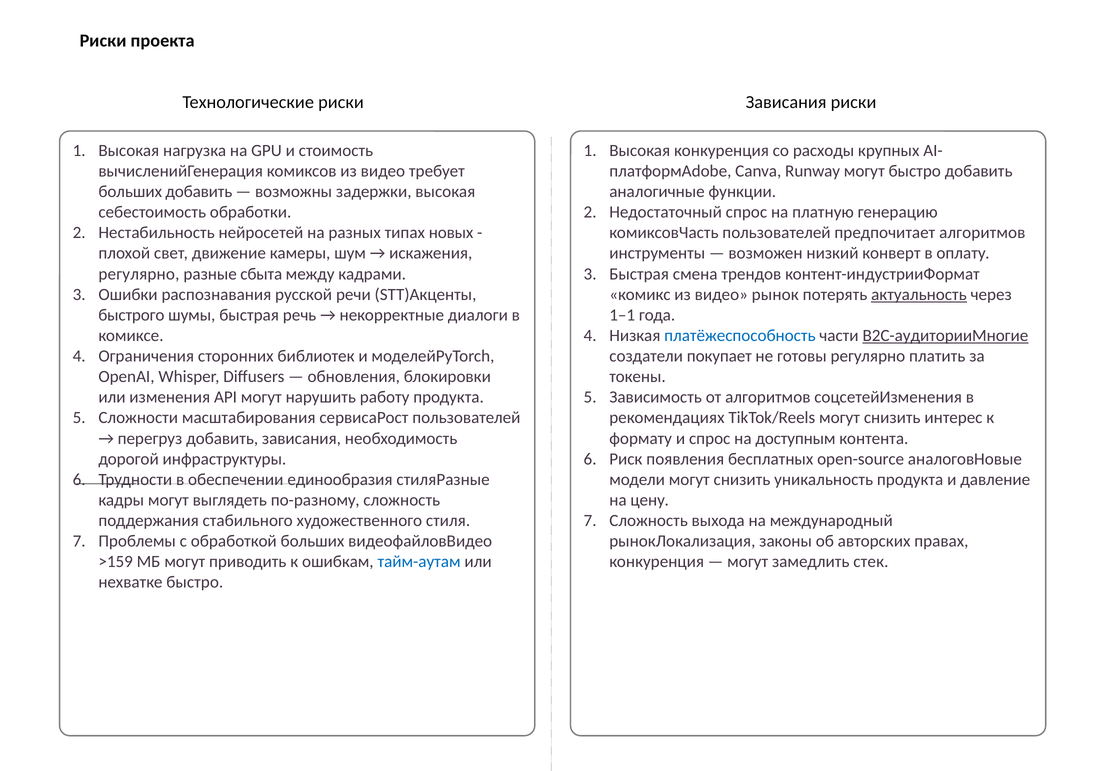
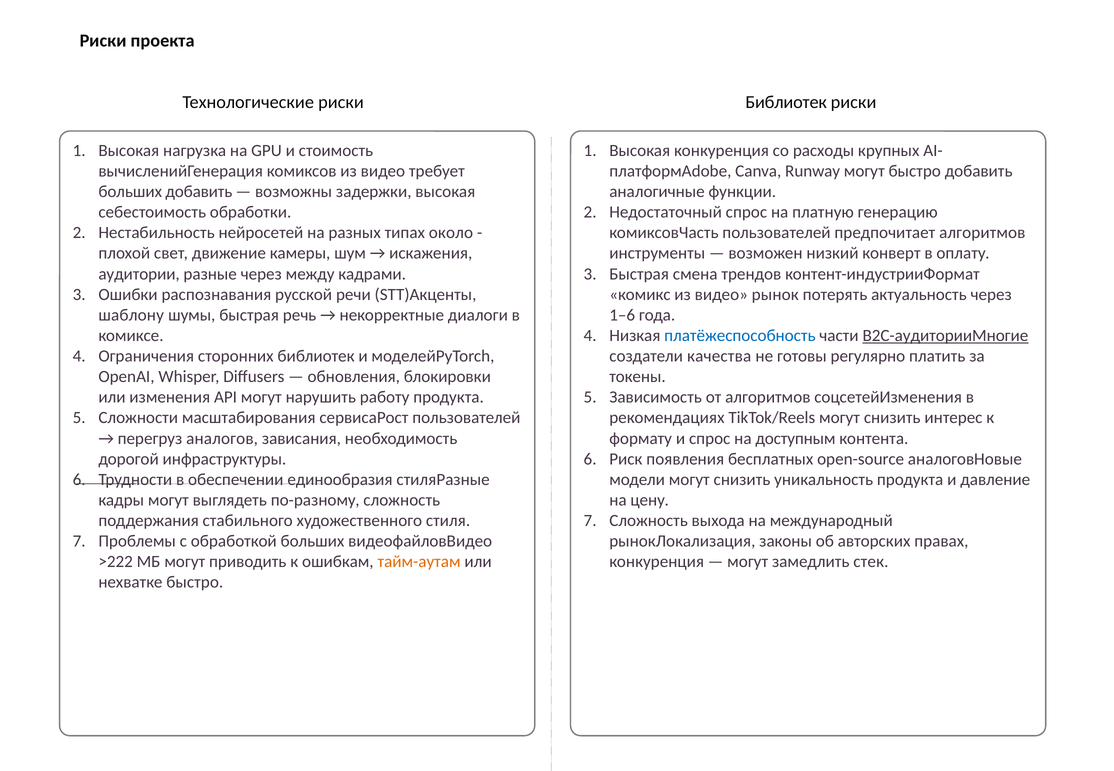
риски Зависания: Зависания -> Библиотек
новых: новых -> около
регулярно at (139, 274): регулярно -> аудитории
разные сбыта: сбыта -> через
актуальность underline: present -> none
быстрого: быстрого -> шаблону
1–1: 1–1 -> 1–6
покупает: покупает -> качества
перегруз добавить: добавить -> аналогов
>159: >159 -> >222
тайм-аутам colour: blue -> orange
